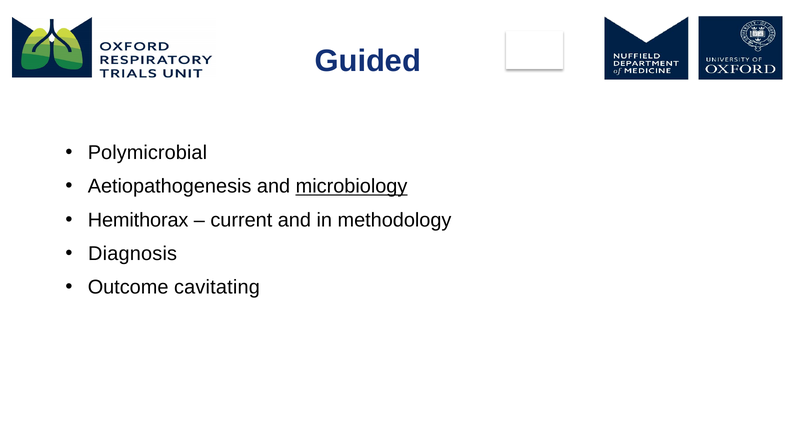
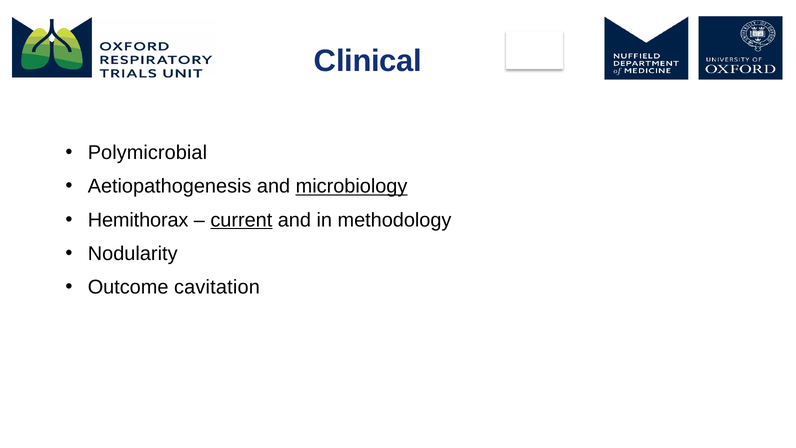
Guided: Guided -> Clinical
current underline: none -> present
Diagnosis: Diagnosis -> Nodularity
cavitating: cavitating -> cavitation
